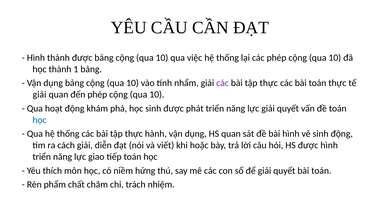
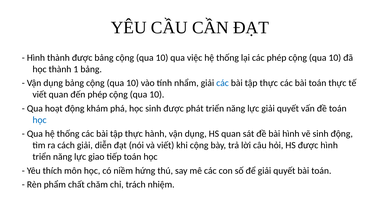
các at (223, 83) colour: purple -> blue
giải at (40, 94): giải -> viết
khi hoặc: hoặc -> cộng
